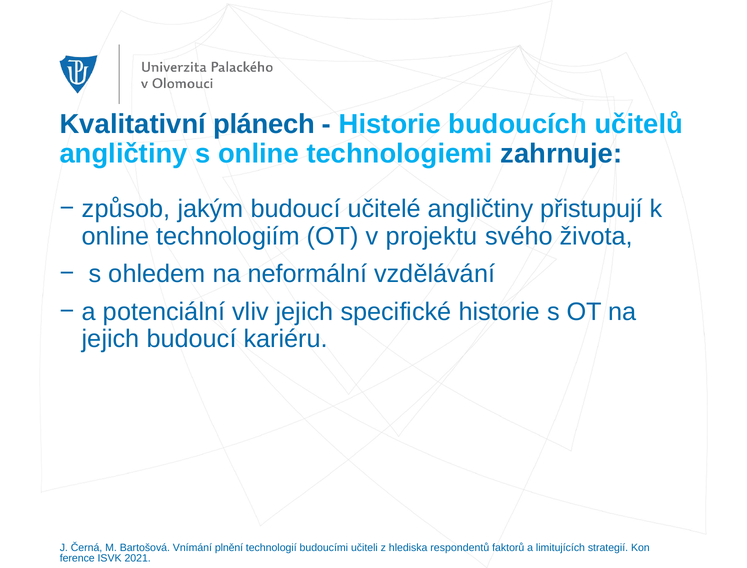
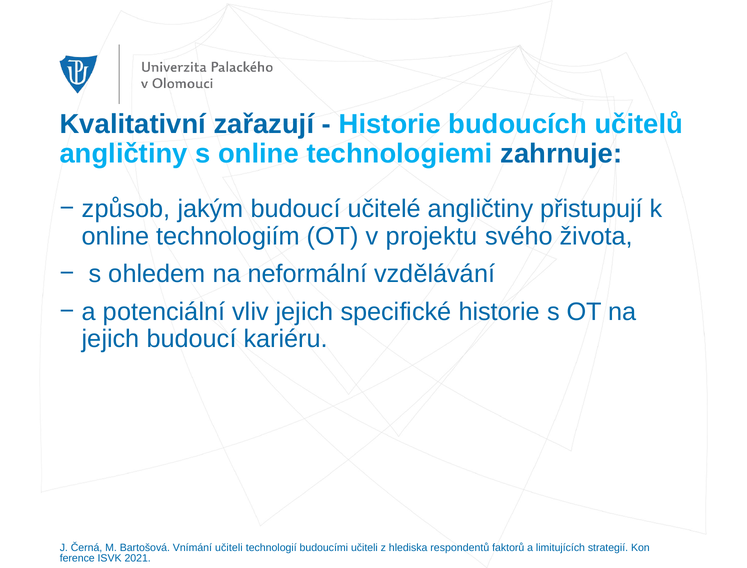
plánech: plánech -> zařazují
Vnímání plnění: plnění -> učiteli
